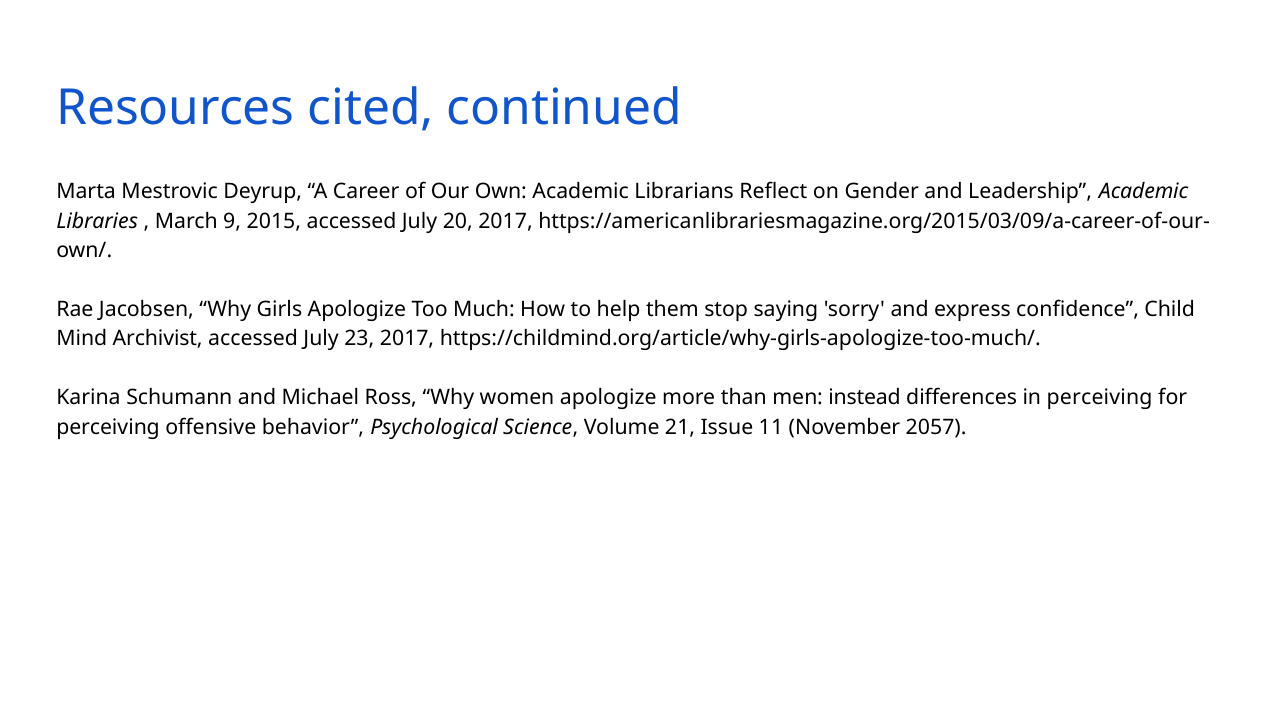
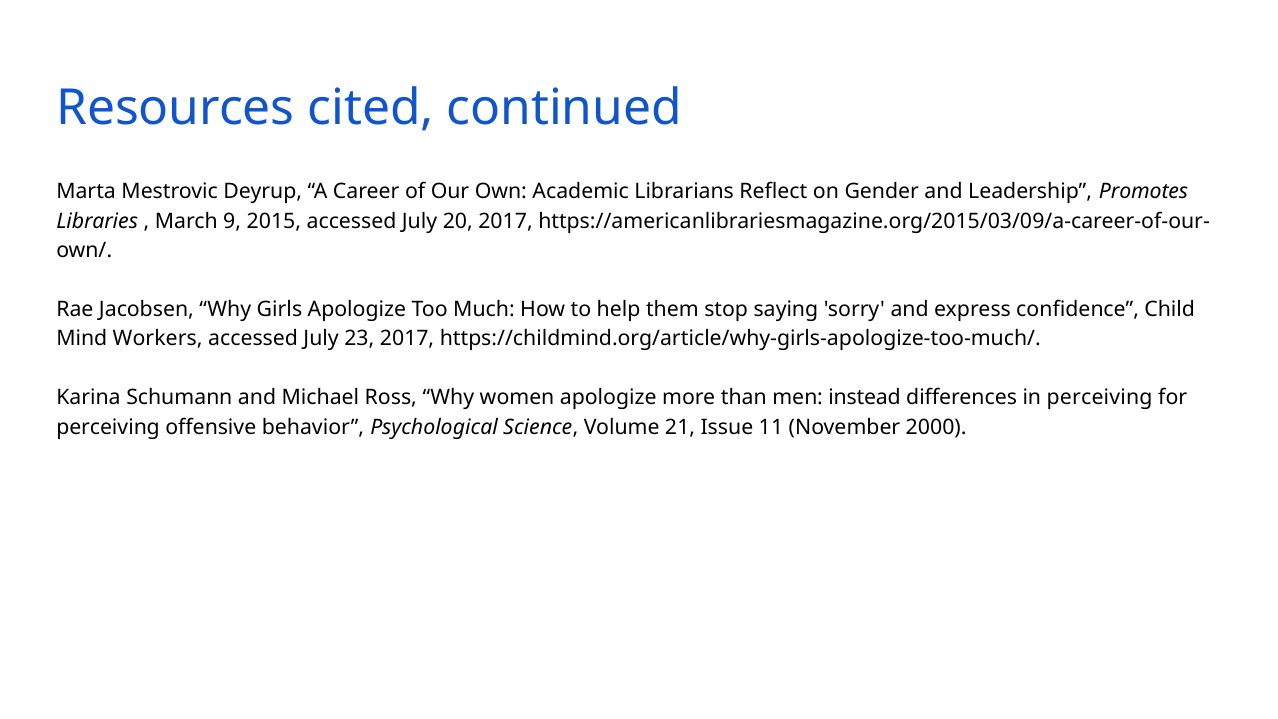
Leadership Academic: Academic -> Promotes
Archivist: Archivist -> Workers
2057: 2057 -> 2000
